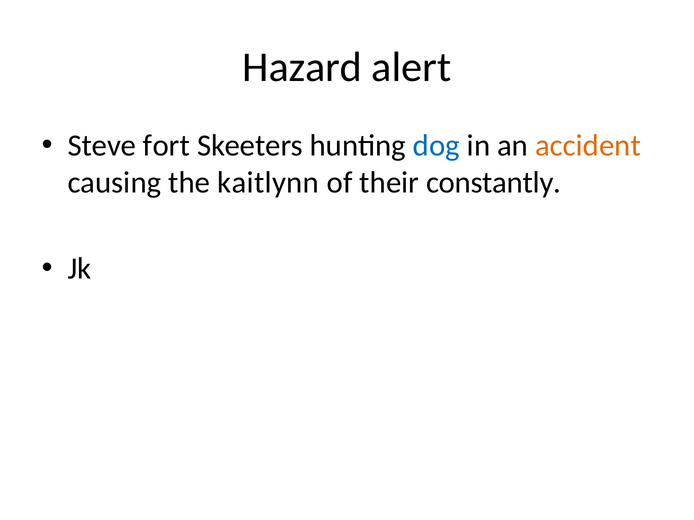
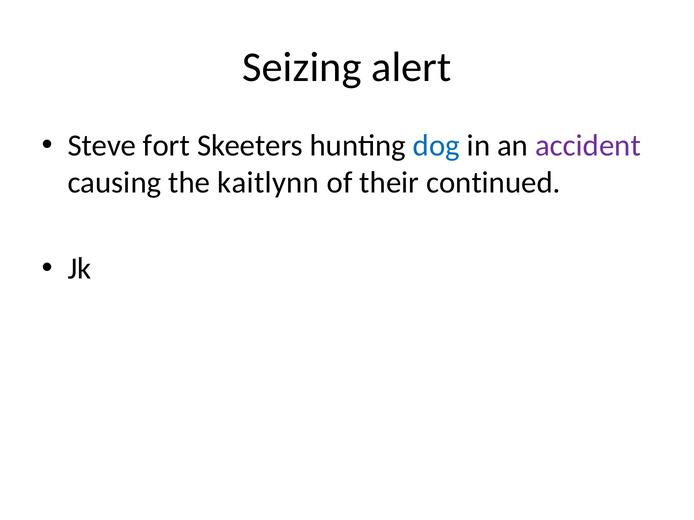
Hazard: Hazard -> Seizing
accident colour: orange -> purple
constantly: constantly -> continued
